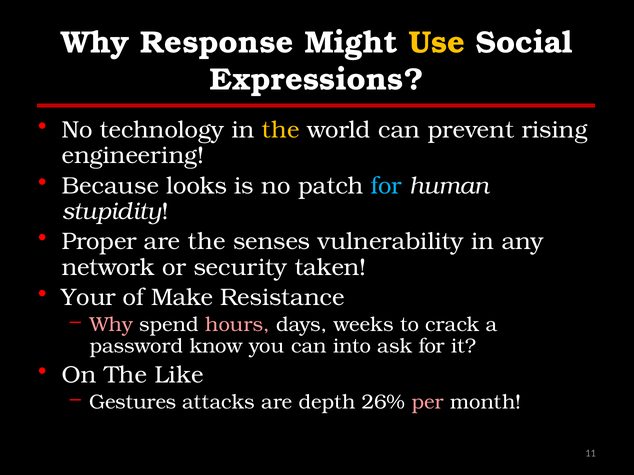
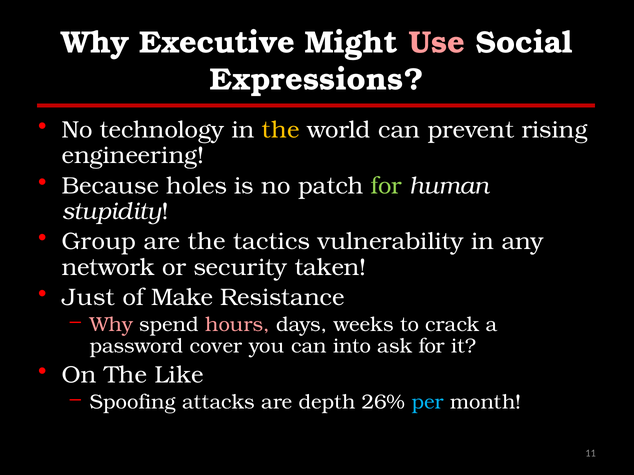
Response: Response -> Executive
Use colour: yellow -> pink
looks: looks -> holes
for at (386, 186) colour: light blue -> light green
Proper: Proper -> Group
senses: senses -> tactics
Your: Your -> Just
know: know -> cover
Gestures: Gestures -> Spoofing
per colour: pink -> light blue
